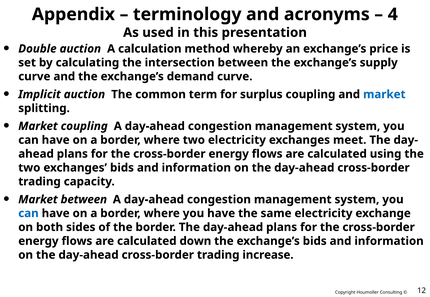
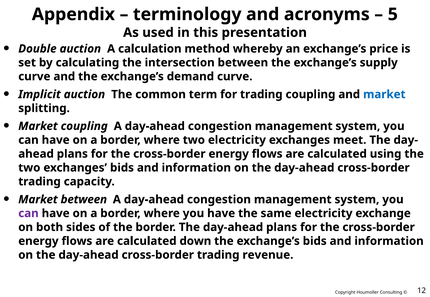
4: 4 -> 5
for surplus: surplus -> trading
can at (28, 214) colour: blue -> purple
increase: increase -> revenue
